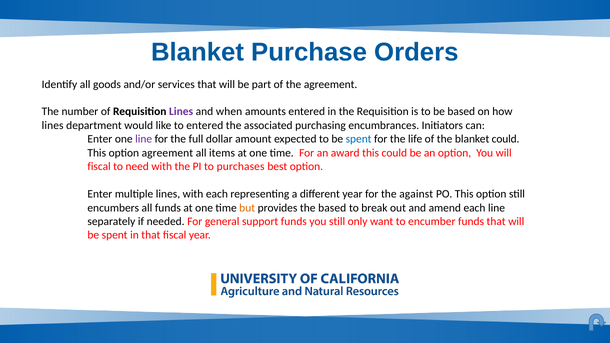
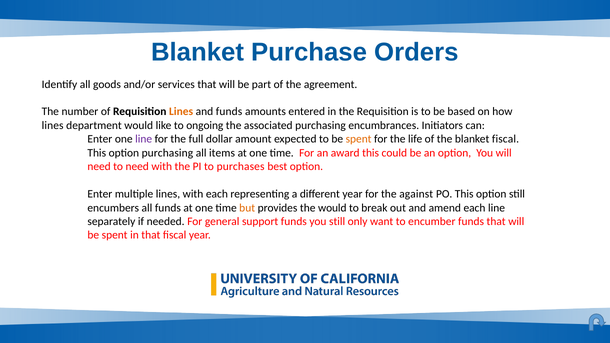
Lines at (181, 112) colour: purple -> orange
and when: when -> funds
to entered: entered -> ongoing
spent at (359, 139) colour: blue -> orange
blanket could: could -> fiscal
option agreement: agreement -> purchasing
fiscal at (99, 167): fiscal -> need
the based: based -> would
